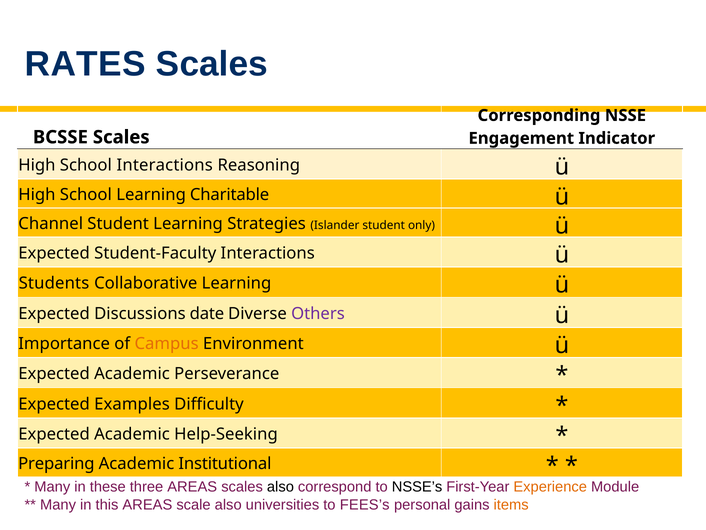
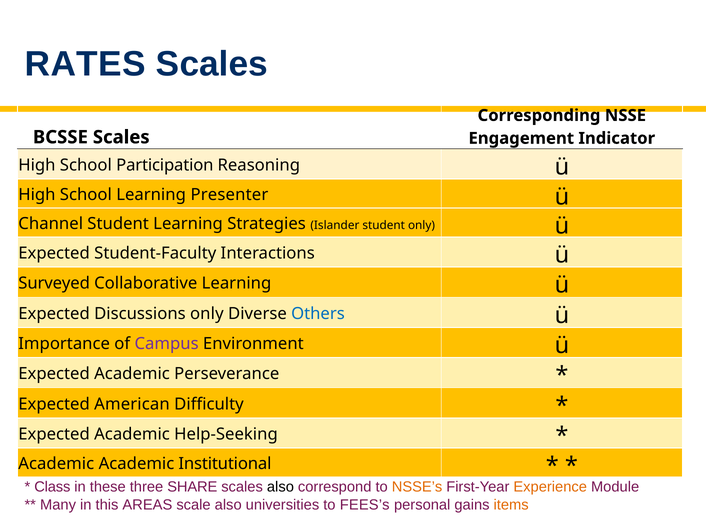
School Interactions: Interactions -> Participation
Charitable: Charitable -> Presenter
Students: Students -> Surveyed
Discussions date: date -> only
Others colour: purple -> blue
Campus colour: orange -> purple
Examples: Examples -> American
Preparing at (56, 463): Preparing -> Academic
Many at (52, 487): Many -> Class
three AREAS: AREAS -> SHARE
NSSE’s colour: black -> orange
